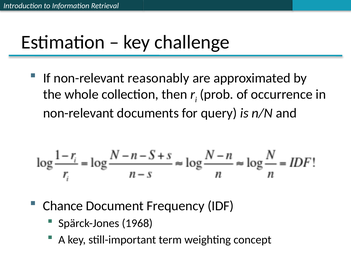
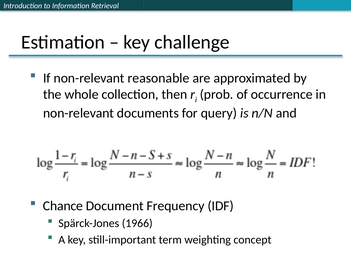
reasonably: reasonably -> reasonable
1968: 1968 -> 1966
